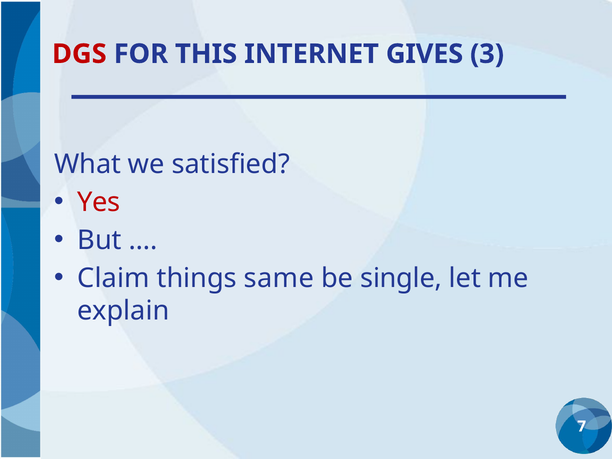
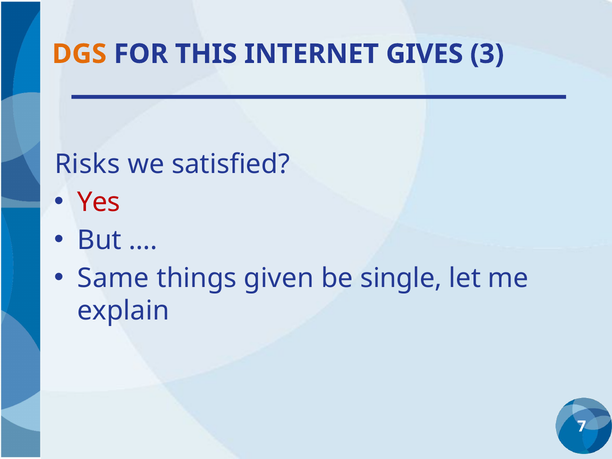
DGS colour: red -> orange
What: What -> Risks
Claim: Claim -> Same
same: same -> given
